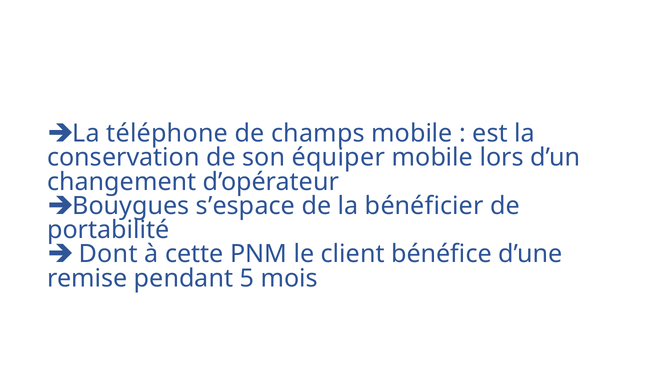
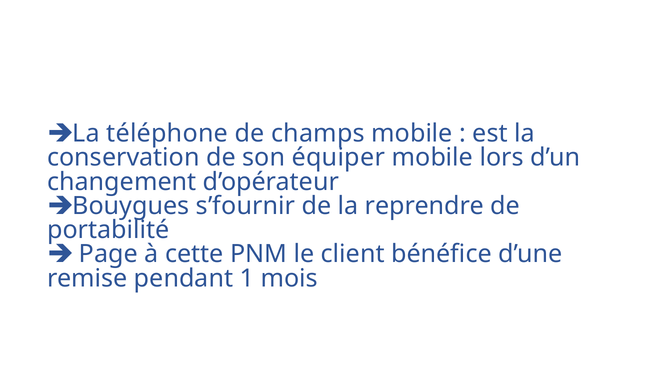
s’espace: s’espace -> s’fournir
bénéficier: bénéficier -> reprendre
Dont: Dont -> Page
5: 5 -> 1
